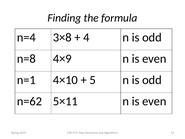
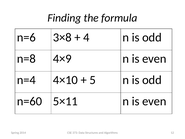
n=4: n=4 -> n=6
n=1: n=1 -> n=4
n=62: n=62 -> n=60
